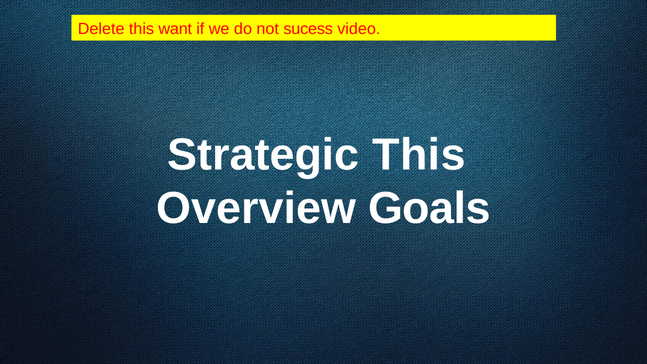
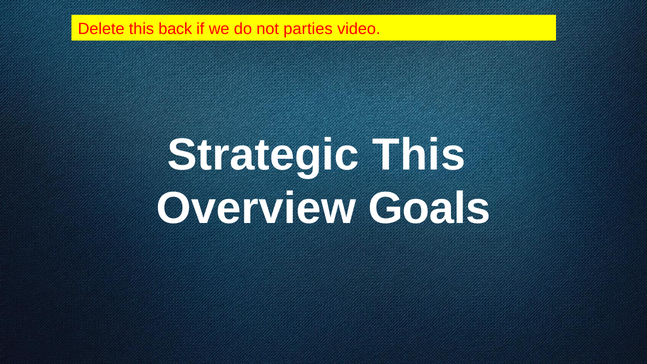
want: want -> back
sucess: sucess -> parties
